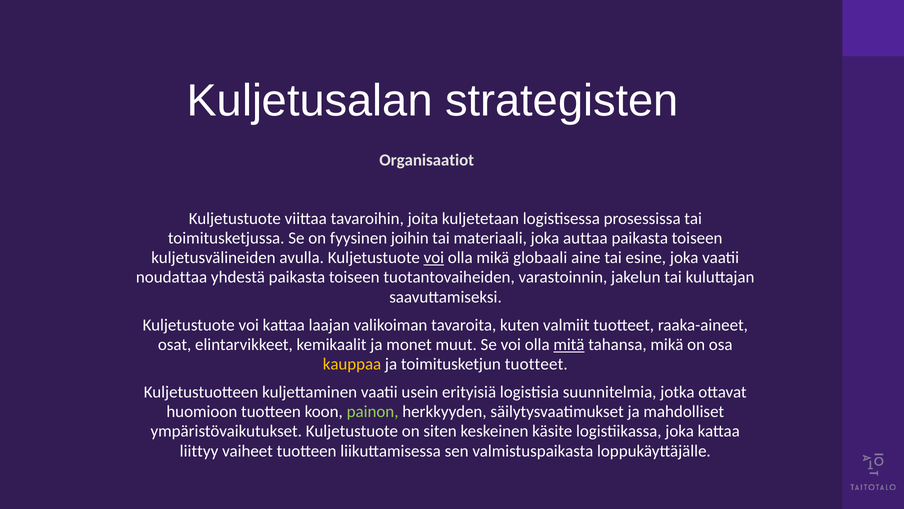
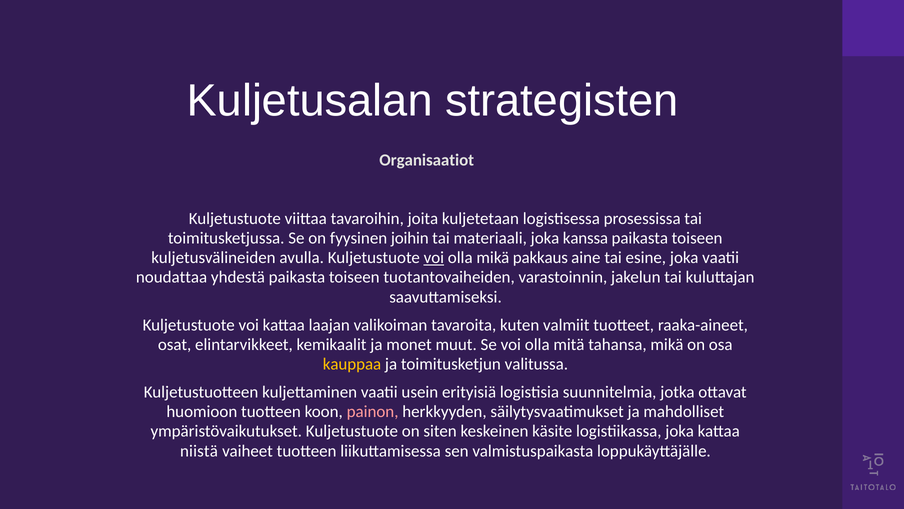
auttaa: auttaa -> kanssa
globaali: globaali -> pakkaus
mitä underline: present -> none
toimitusketjun tuotteet: tuotteet -> valitussa
painon colour: light green -> pink
liittyy: liittyy -> niistä
